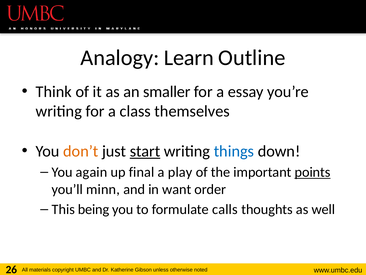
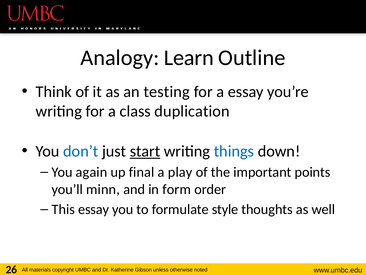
smaller: smaller -> testing
themselves: themselves -> duplication
don’t colour: orange -> blue
points underline: present -> none
want: want -> form
This being: being -> essay
calls: calls -> style
